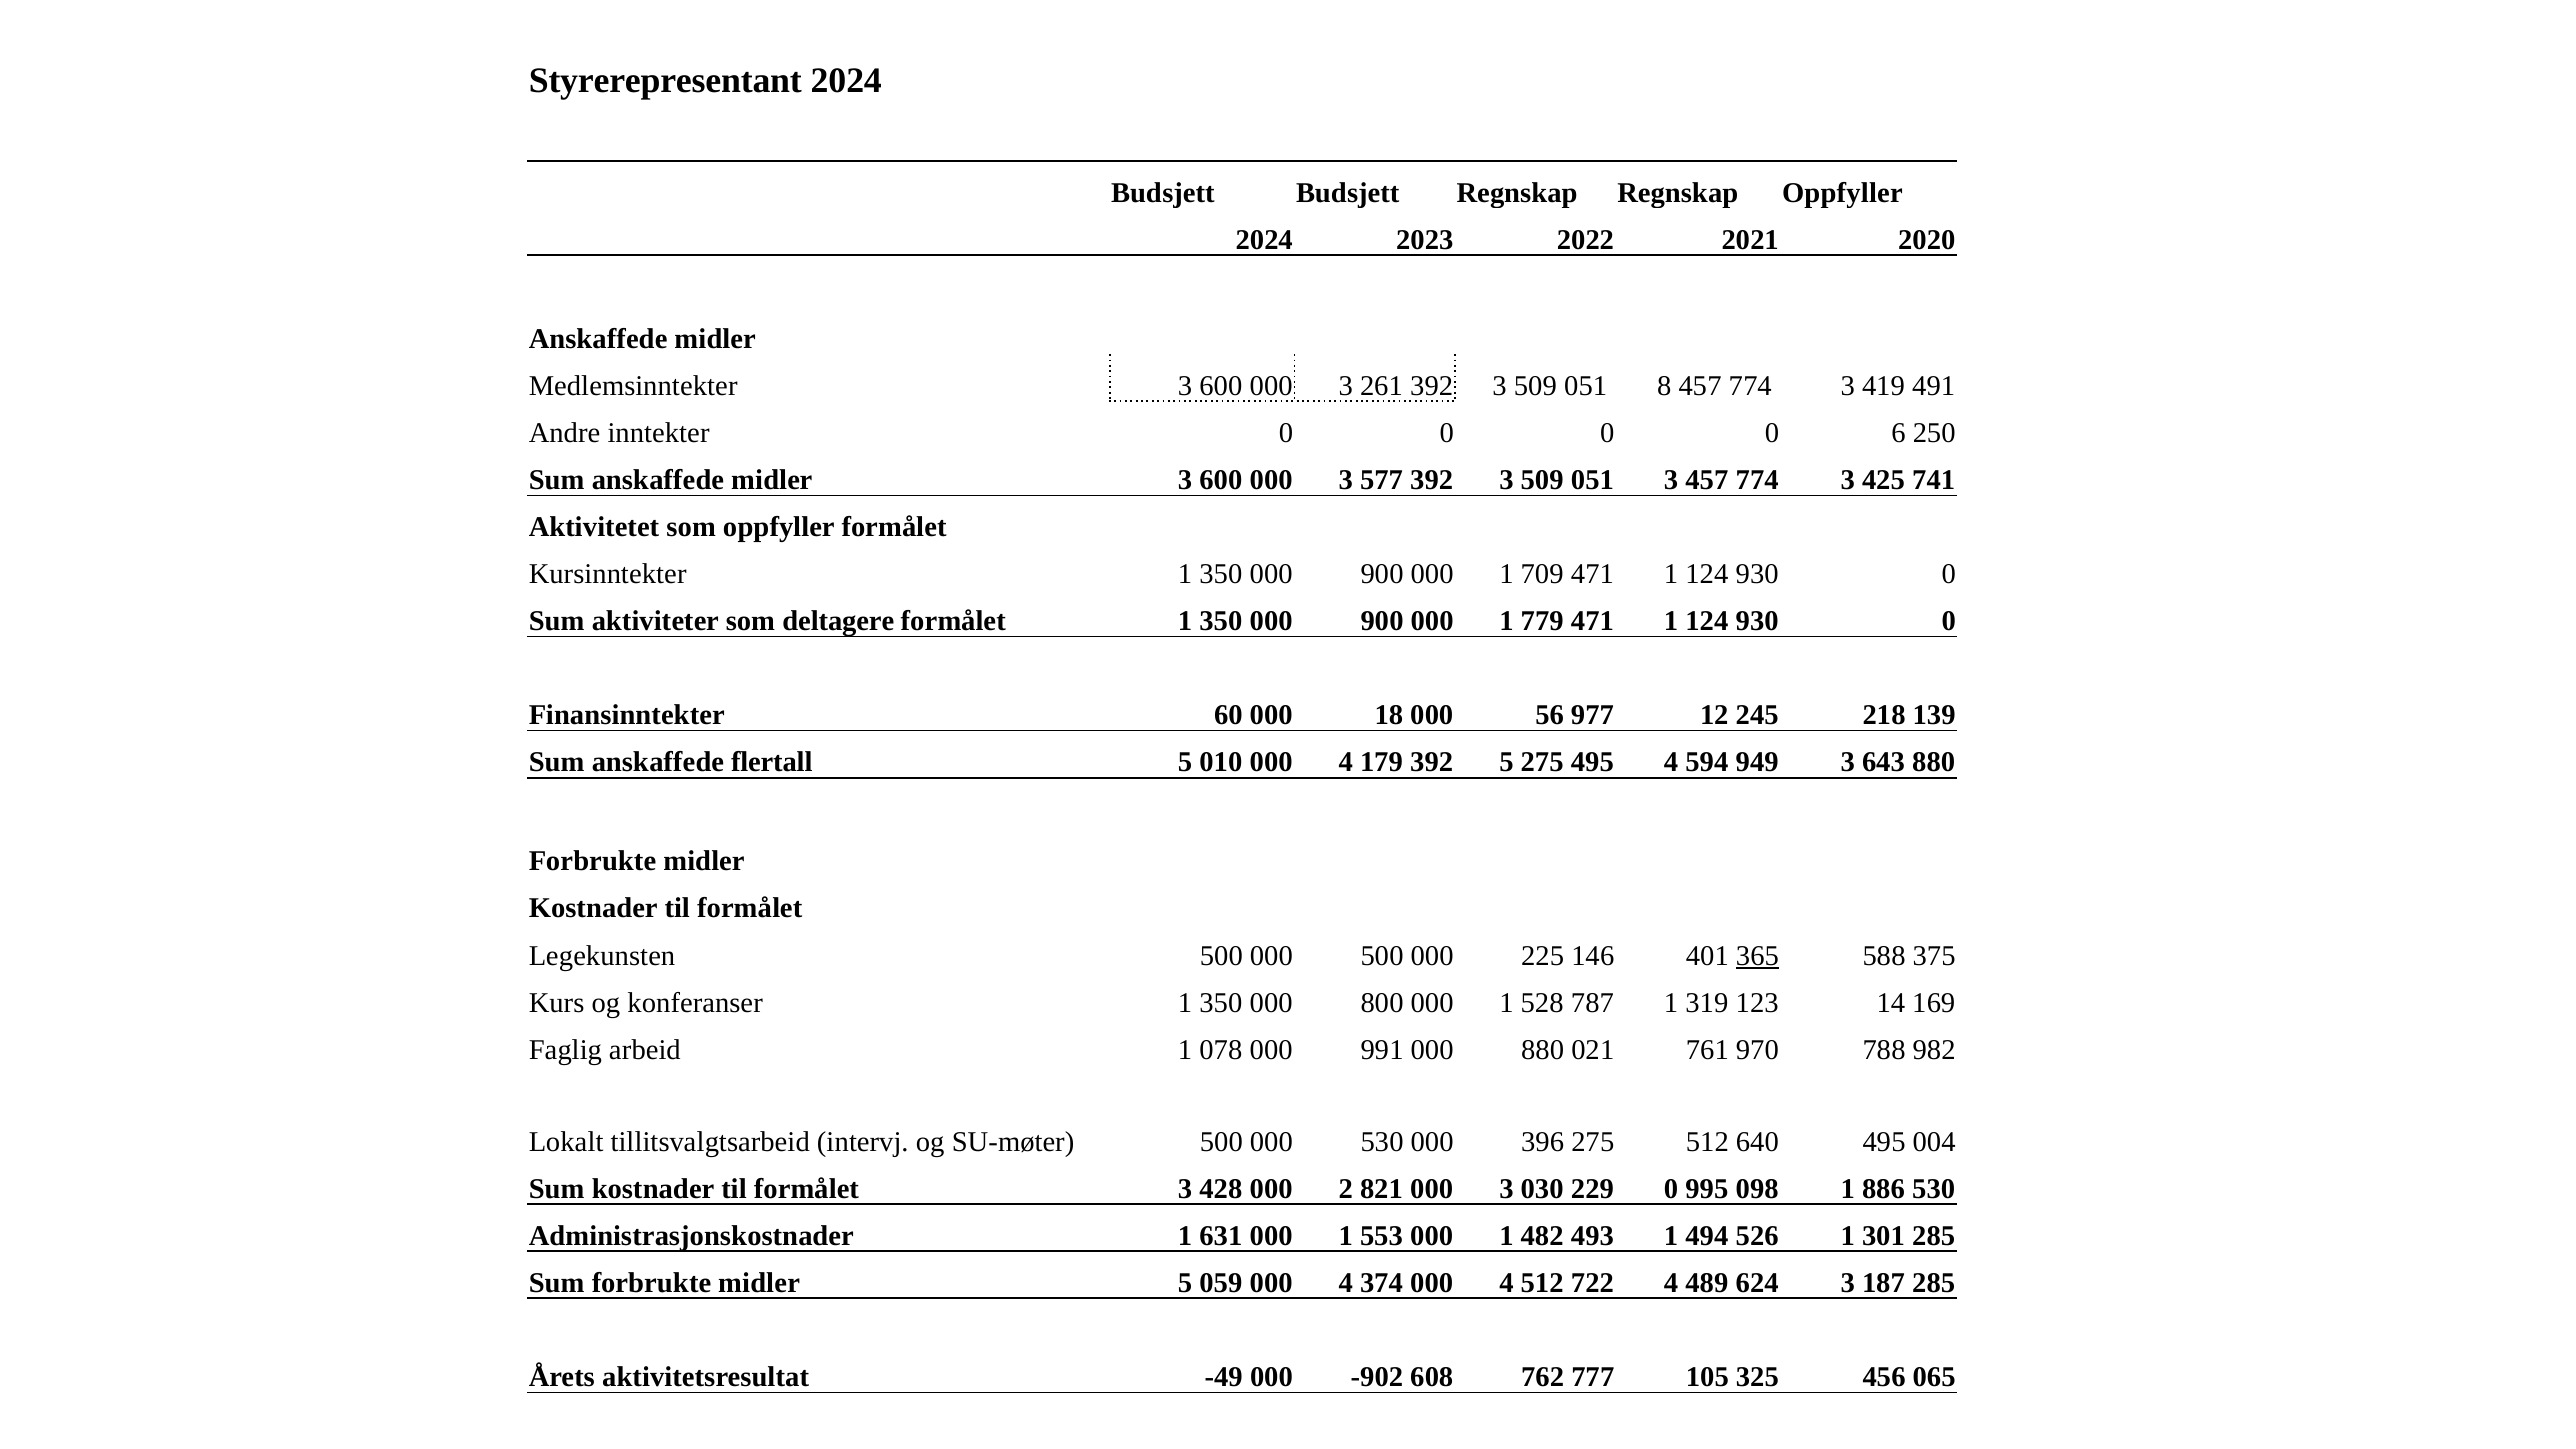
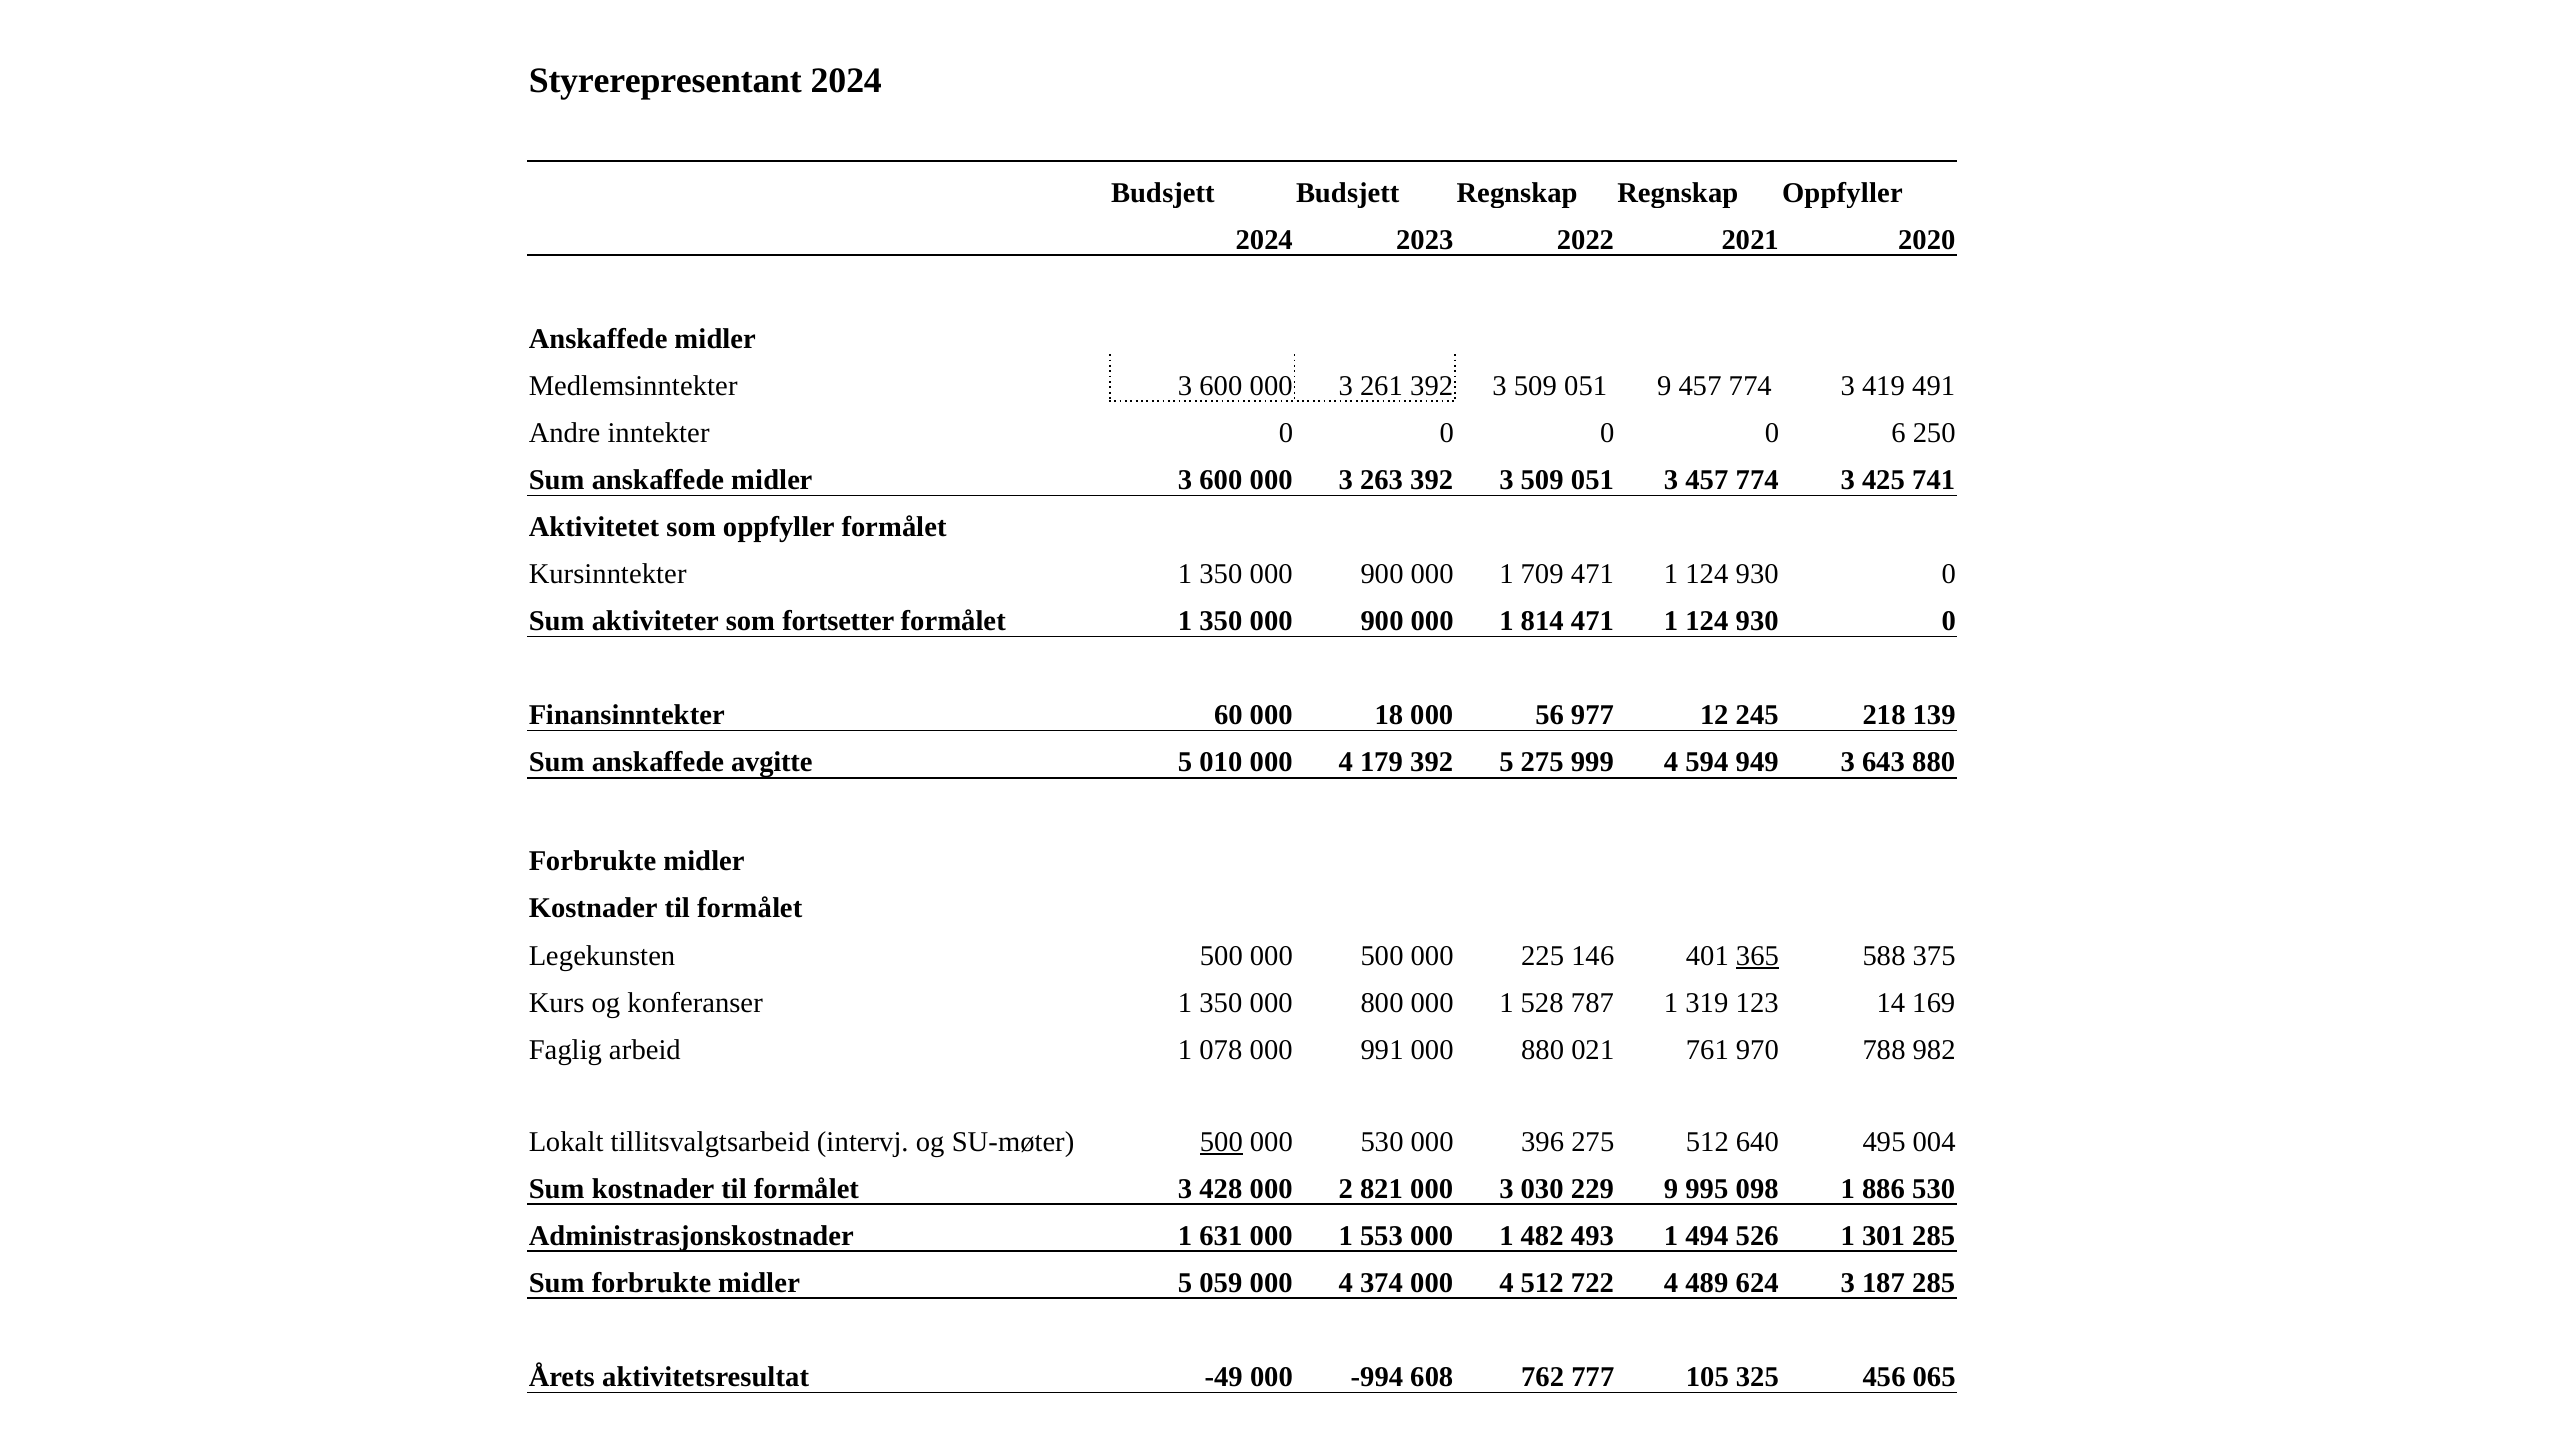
051 8: 8 -> 9
577: 577 -> 263
deltagere: deltagere -> fortsetter
779: 779 -> 814
flertall: flertall -> avgitte
275 495: 495 -> 999
500 at (1221, 1142) underline: none -> present
229 0: 0 -> 9
-902: -902 -> -994
